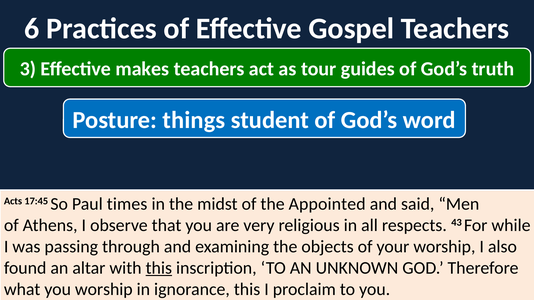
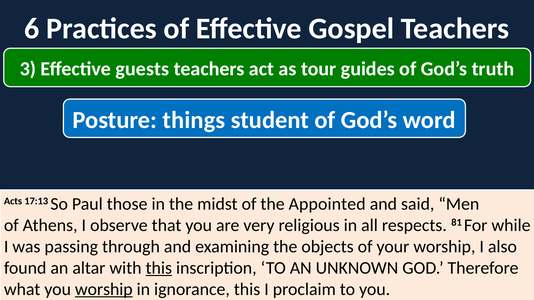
makes: makes -> guests
17:45: 17:45 -> 17:13
times: times -> those
43: 43 -> 81
worship at (104, 290) underline: none -> present
